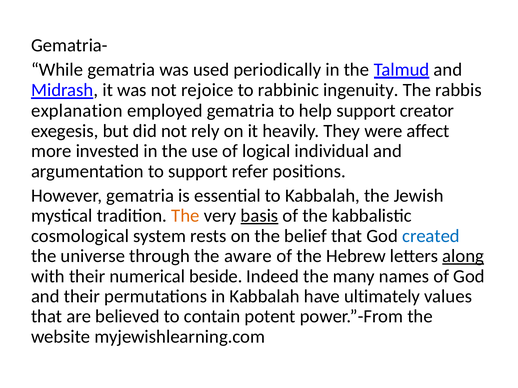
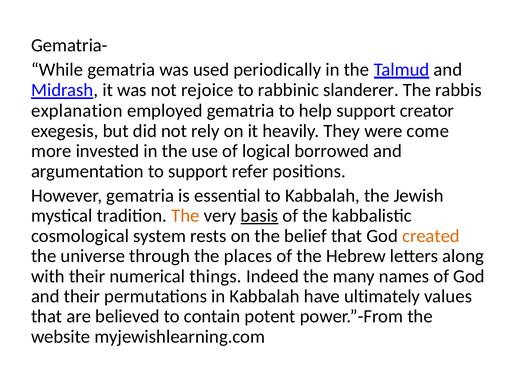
ingenuity: ingenuity -> slanderer
affect: affect -> come
individual: individual -> borrowed
created colour: blue -> orange
aware: aware -> places
along underline: present -> none
beside: beside -> things
